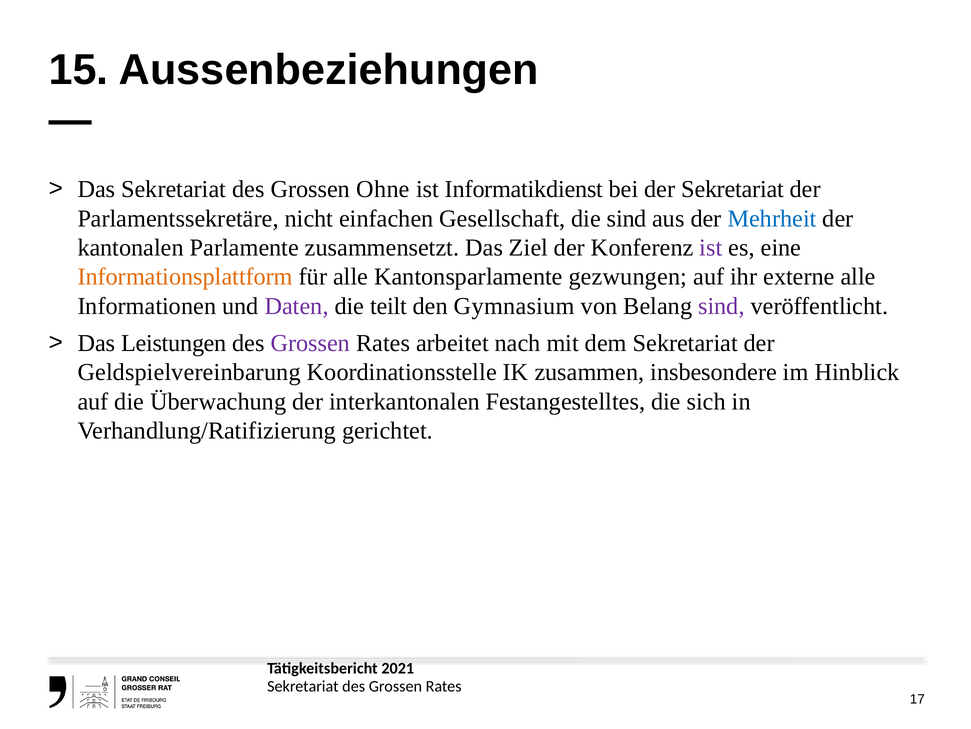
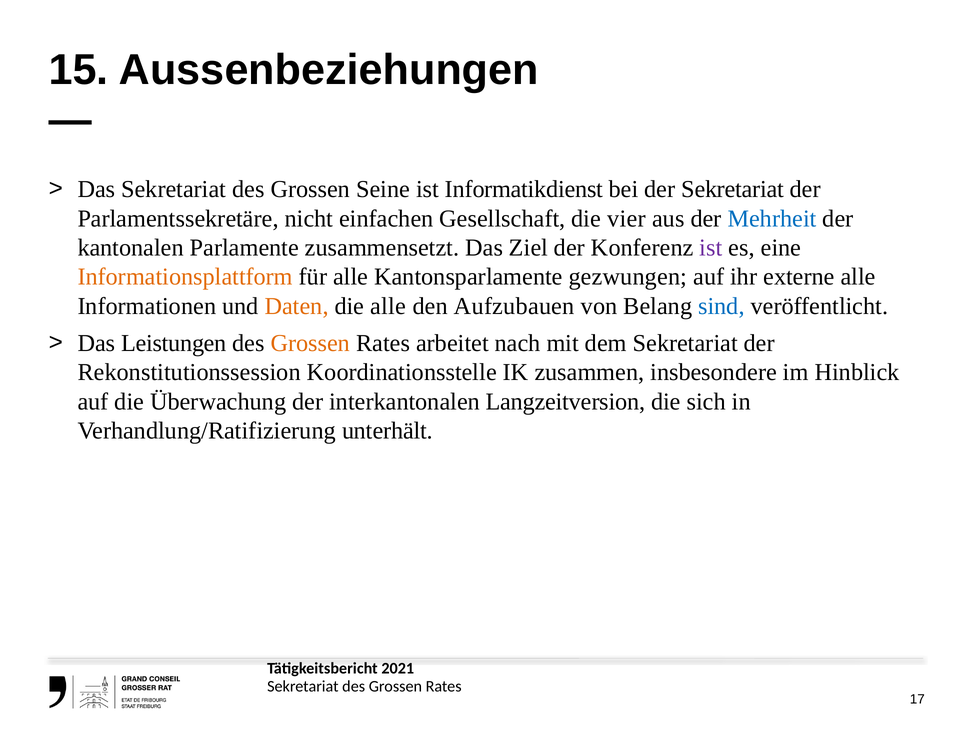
Ohne: Ohne -> Seine
die sind: sind -> vier
Daten colour: purple -> orange
die teilt: teilt -> alle
Gymnasium: Gymnasium -> Aufzubauen
sind at (721, 306) colour: purple -> blue
Grossen at (310, 343) colour: purple -> orange
Geldspielvereinbarung: Geldspielvereinbarung -> Rekonstitutionssession
Festangestelltes: Festangestelltes -> Langzeitversion
gerichtet: gerichtet -> unterhält
